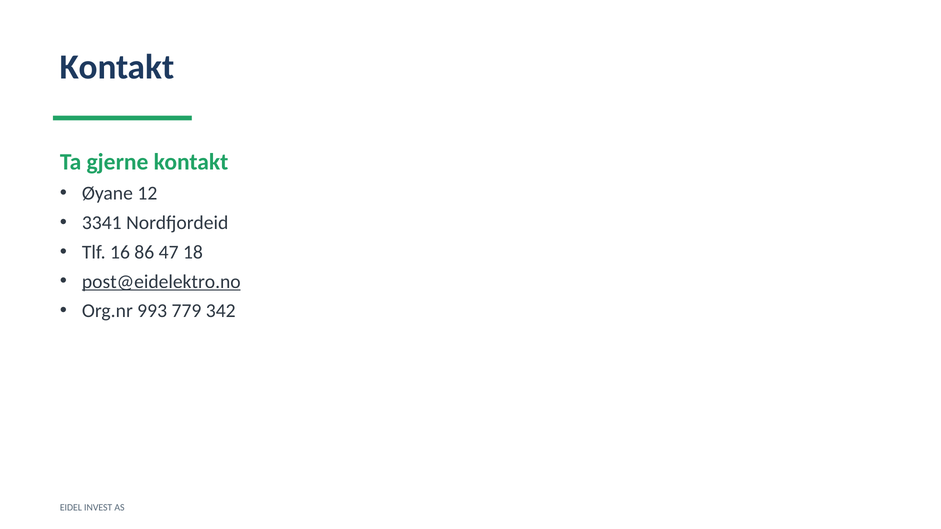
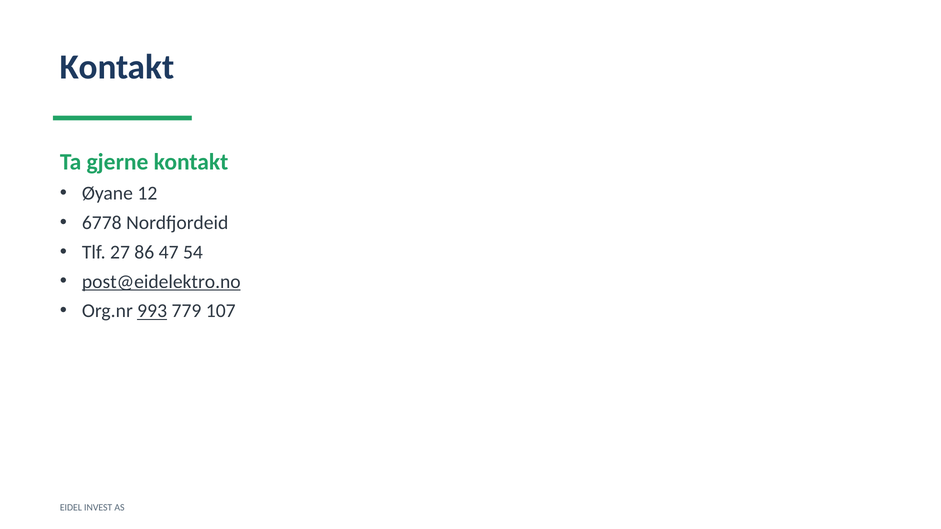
3341: 3341 -> 6778
16: 16 -> 27
18: 18 -> 54
993 underline: none -> present
342: 342 -> 107
